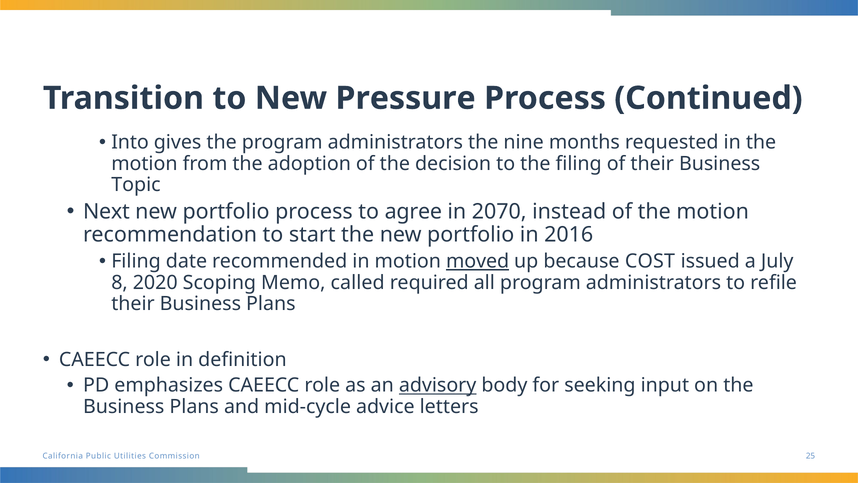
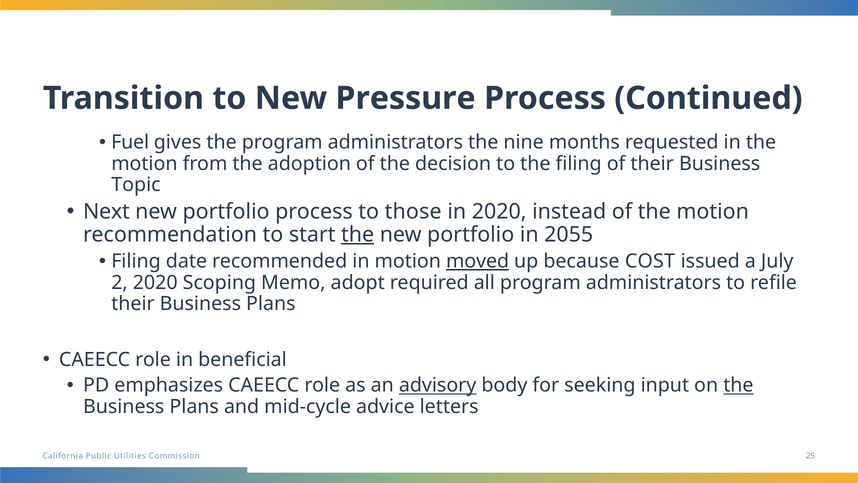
Into: Into -> Fuel
agree: agree -> those
in 2070: 2070 -> 2020
the at (358, 234) underline: none -> present
2016: 2016 -> 2055
8: 8 -> 2
called: called -> adopt
definition: definition -> beneficial
the at (738, 385) underline: none -> present
